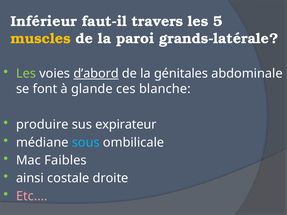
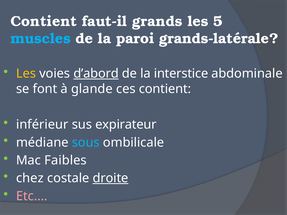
Inférieur at (44, 21): Inférieur -> Contient
travers: travers -> grands
muscles colour: yellow -> light blue
Les at (26, 74) colour: light green -> yellow
génitales: génitales -> interstice
ces blanche: blanche -> contient
produire: produire -> inférieur
ainsi: ainsi -> chez
droite underline: none -> present
